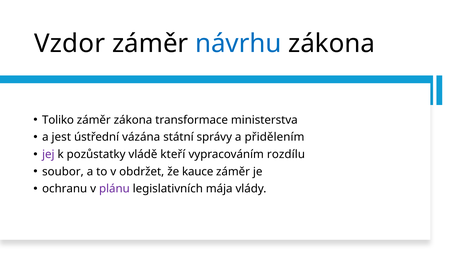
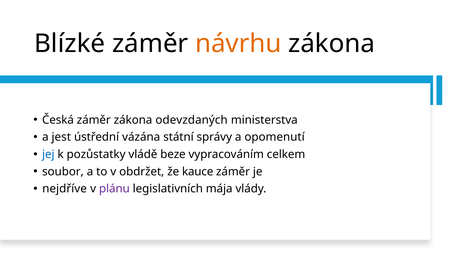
Vzdor: Vzdor -> Blízké
návrhu colour: blue -> orange
Toliko: Toliko -> Česká
transformace: transformace -> odevzdaných
přidělením: přidělením -> opomenutí
jej colour: purple -> blue
kteří: kteří -> beze
rozdílu: rozdílu -> celkem
ochranu: ochranu -> nejdříve
